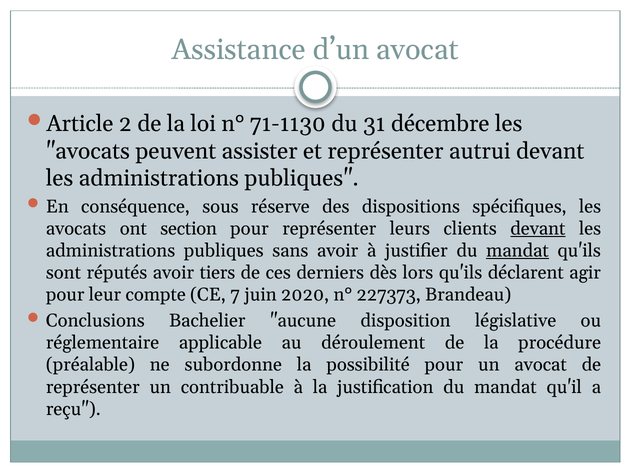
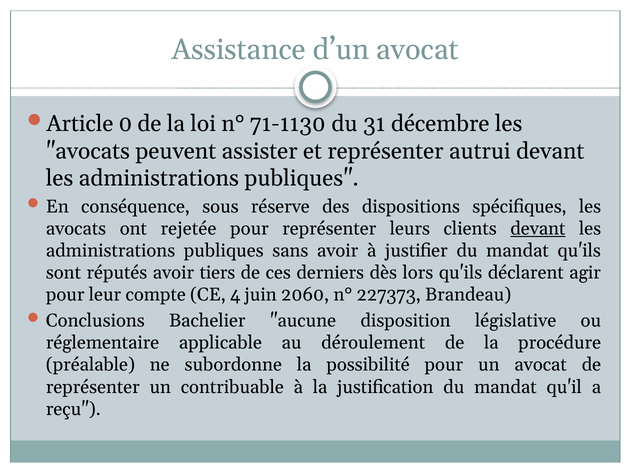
2: 2 -> 0
section: section -> rejetée
mandat at (517, 251) underline: present -> none
7: 7 -> 4
2020: 2020 -> 2060
